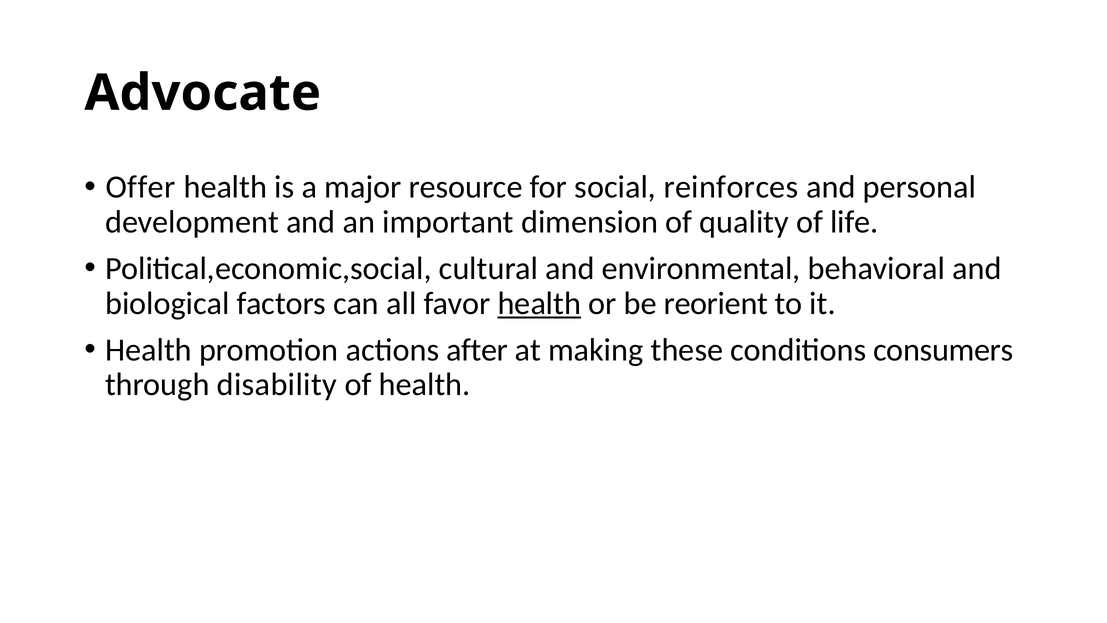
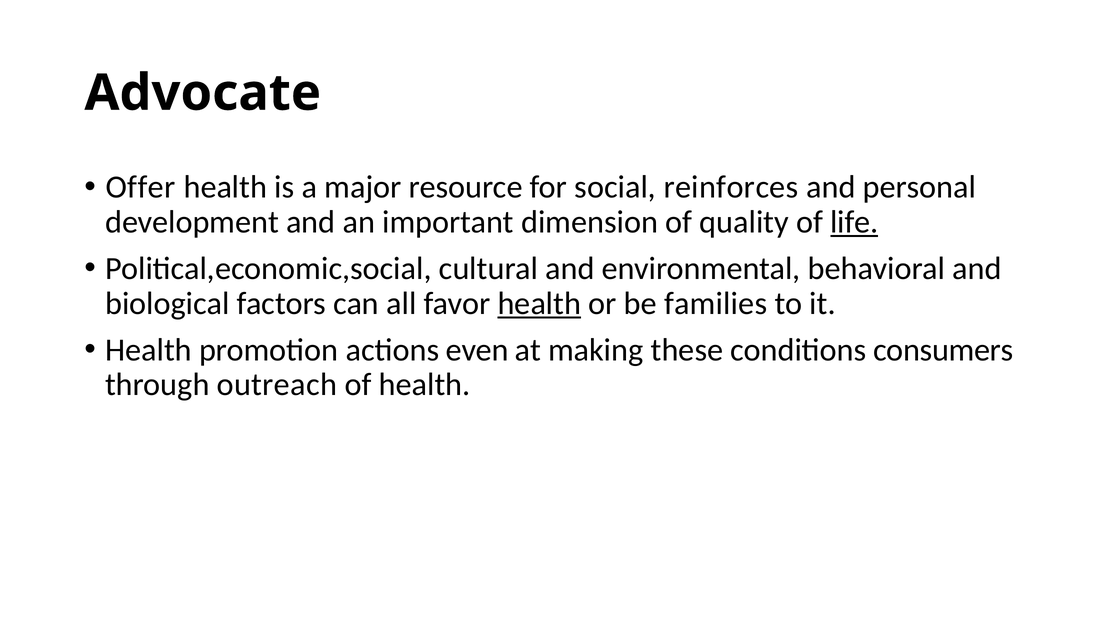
life underline: none -> present
reorient: reorient -> families
after: after -> even
disability: disability -> outreach
